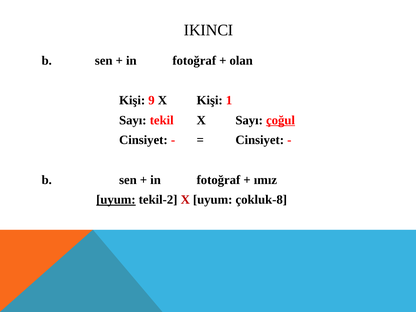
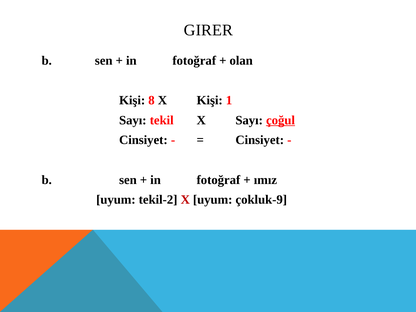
IKINCI: IKINCI -> GIRER
9: 9 -> 8
uyum at (116, 200) underline: present -> none
çokluk-8: çokluk-8 -> çokluk-9
